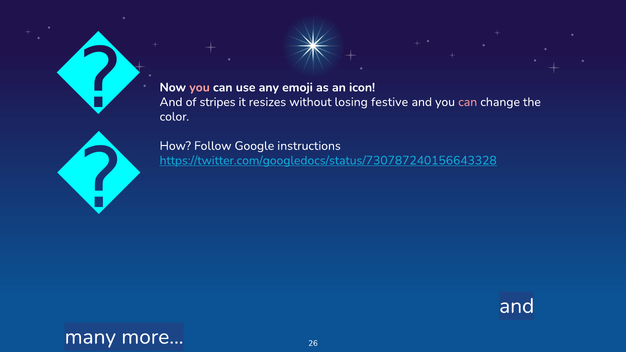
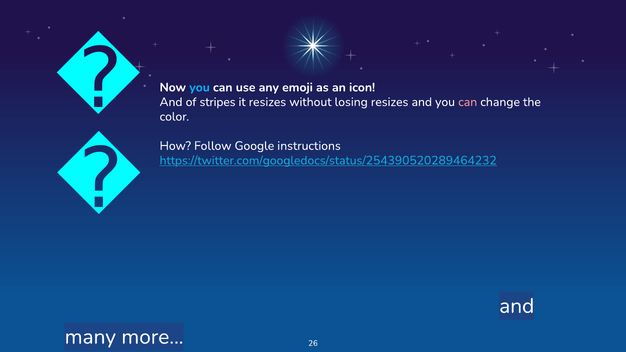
you at (200, 87) colour: pink -> light blue
losing festive: festive -> resizes
https://twitter.com/googledocs/status/730787240156643328: https://twitter.com/googledocs/status/730787240156643328 -> https://twitter.com/googledocs/status/254390520289464232
